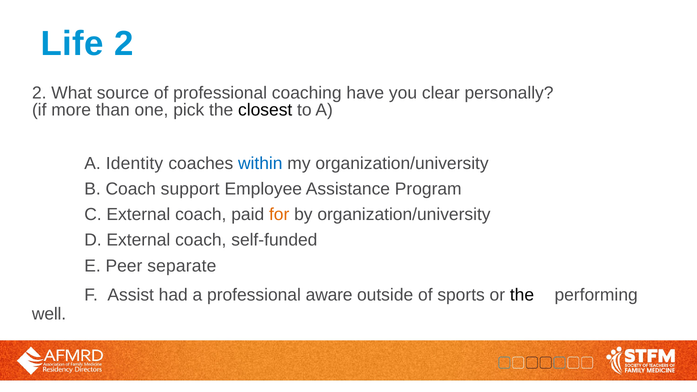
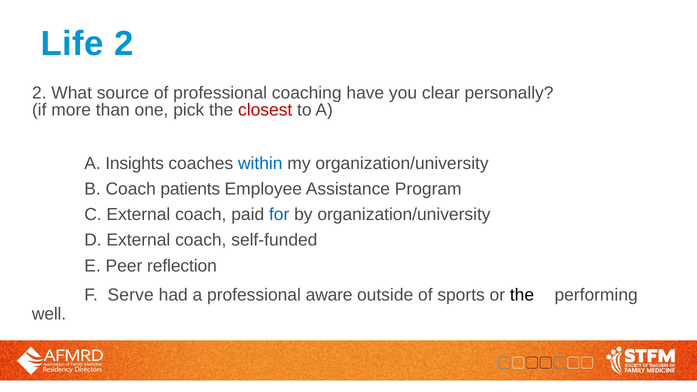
closest colour: black -> red
Identity: Identity -> Insights
support: support -> patients
for colour: orange -> blue
separate: separate -> reflection
Assist: Assist -> Serve
